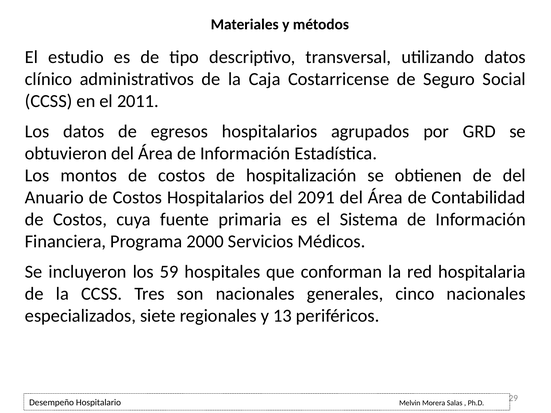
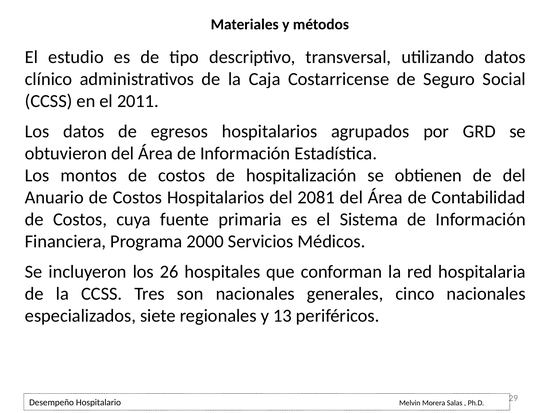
2091: 2091 -> 2081
59: 59 -> 26
